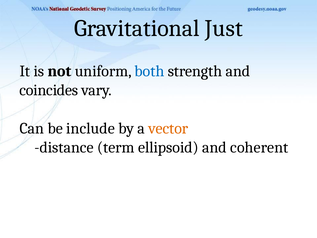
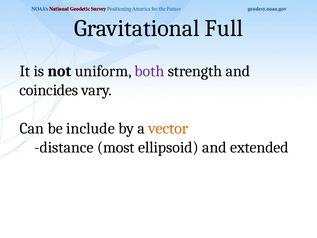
Just: Just -> Full
both colour: blue -> purple
term: term -> most
coherent: coherent -> extended
